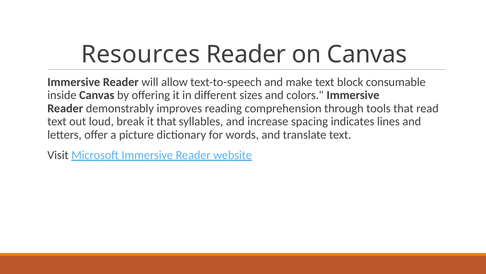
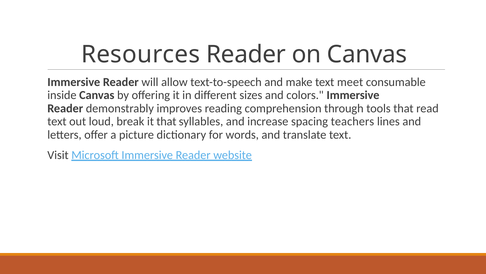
block: block -> meet
indicates: indicates -> teachers
